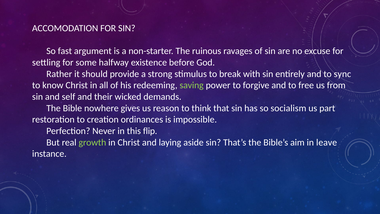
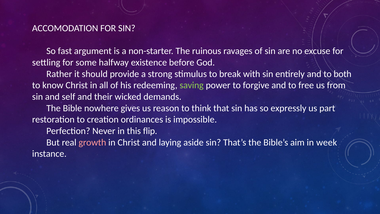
sync: sync -> both
socialism: socialism -> expressly
growth colour: light green -> pink
leave: leave -> week
